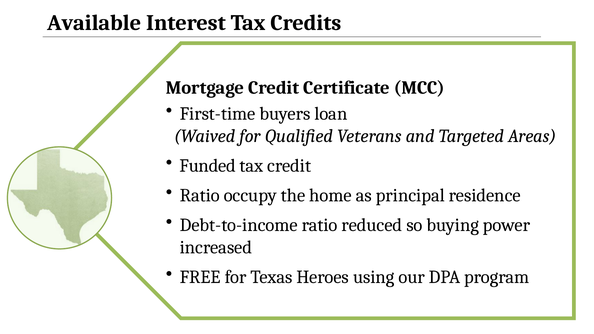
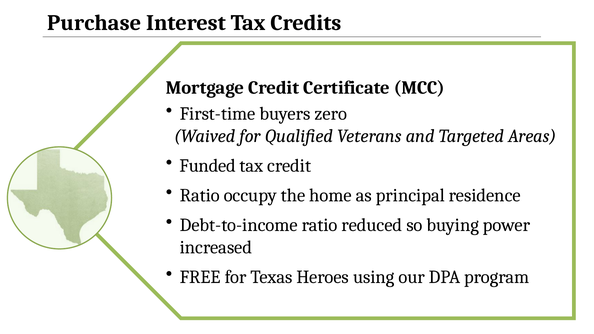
Available: Available -> Purchase
loan: loan -> zero
